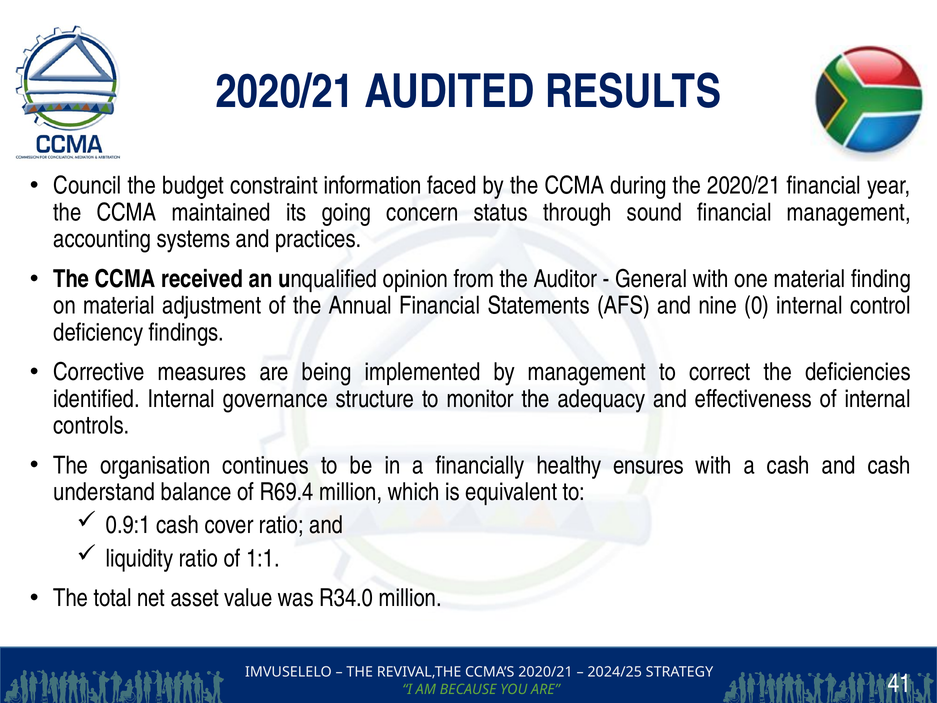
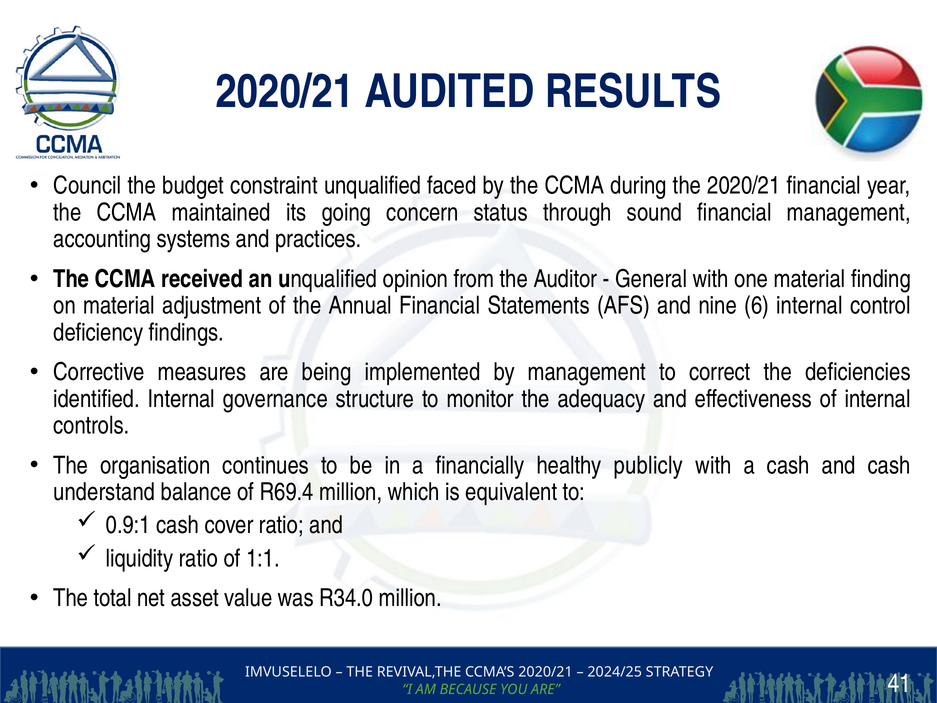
constraint information: information -> unqualified
0: 0 -> 6
ensures: ensures -> publicly
